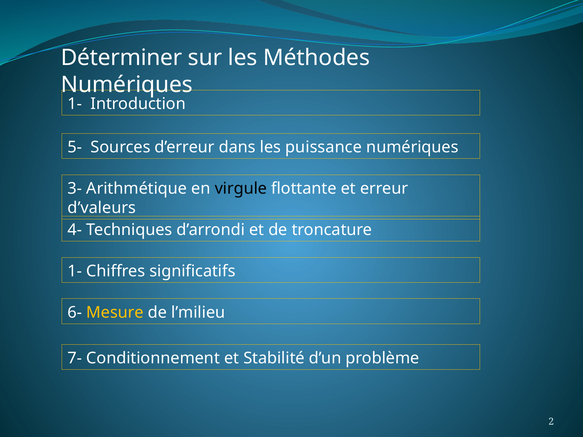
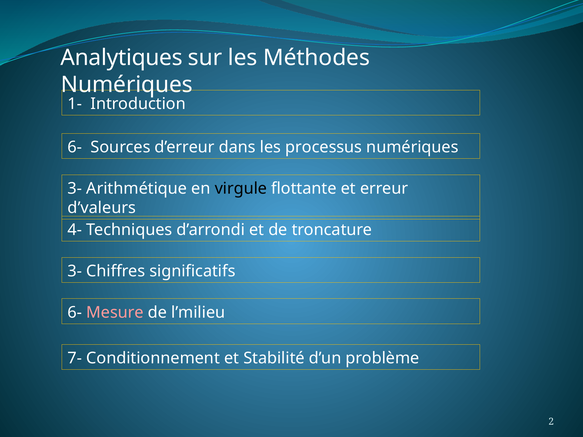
Déterminer: Déterminer -> Analytiques
5- at (75, 147): 5- -> 6-
puissance: puissance -> processus
1- at (75, 271): 1- -> 3-
Mesure colour: yellow -> pink
